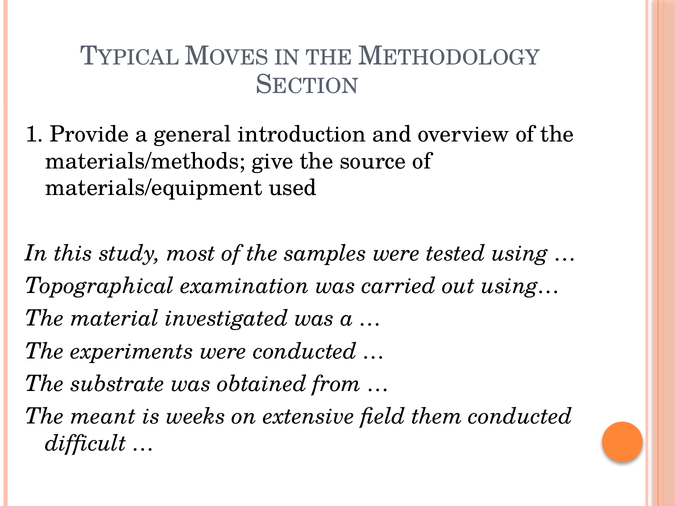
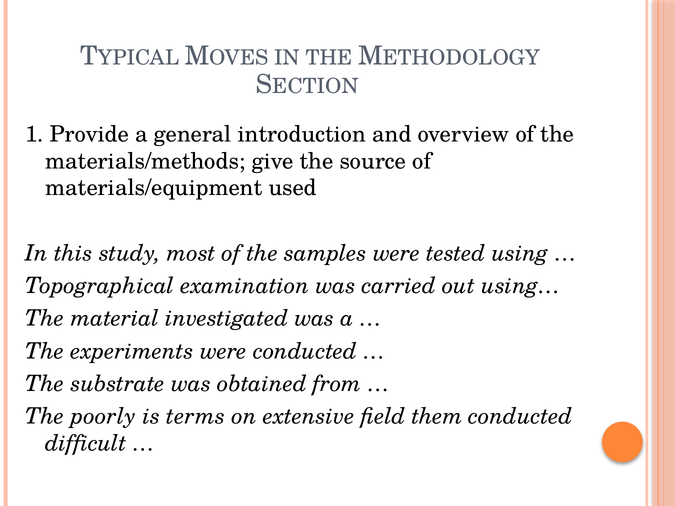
meant: meant -> poorly
weeks: weeks -> terms
